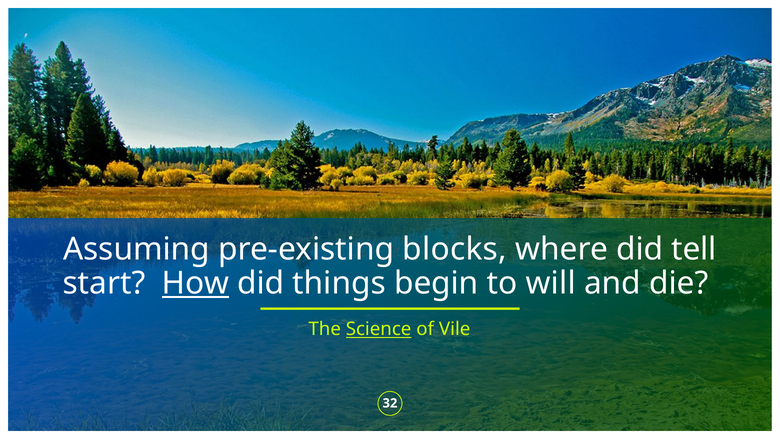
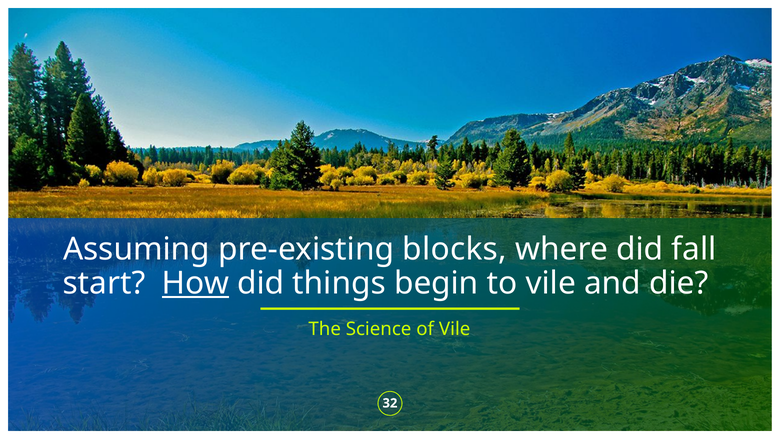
tell: tell -> fall
to will: will -> vile
Science underline: present -> none
